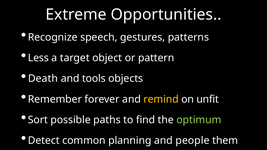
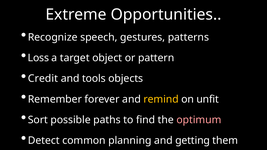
Less: Less -> Loss
Death: Death -> Credit
optimum colour: light green -> pink
people: people -> getting
